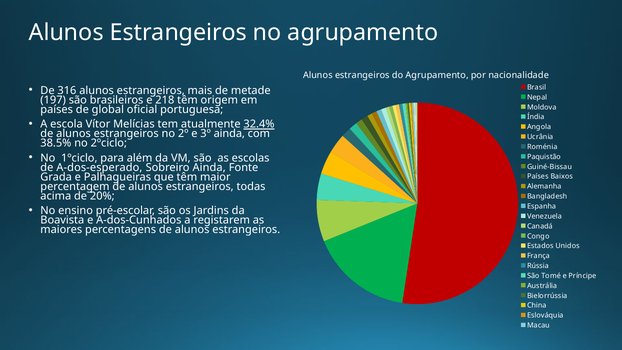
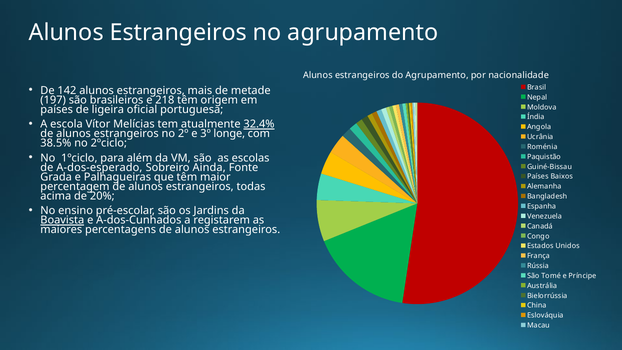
316: 316 -> 142
global: global -> ligeira
3º ainda: ainda -> longe
Boavista underline: none -> present
